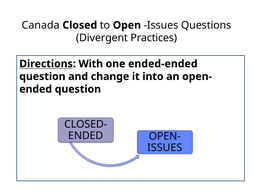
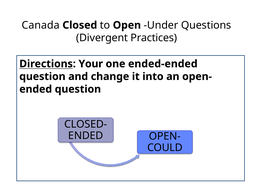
Open Issues: Issues -> Under
With: With -> Your
ISSUES at (165, 147): ISSUES -> COULD
